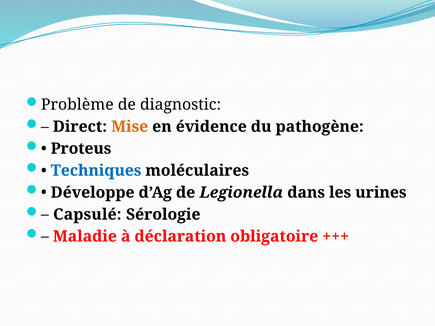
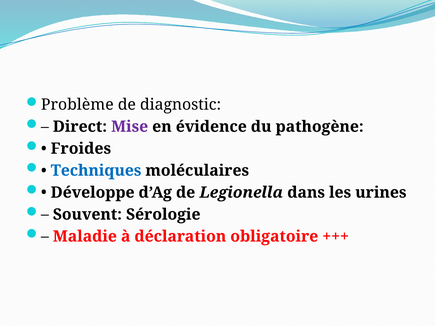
Mise colour: orange -> purple
Proteus: Proteus -> Froides
Capsulé: Capsulé -> Souvent
